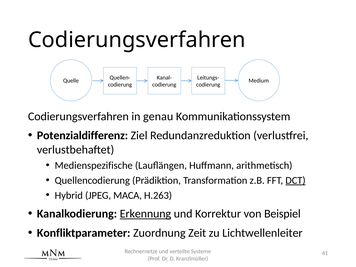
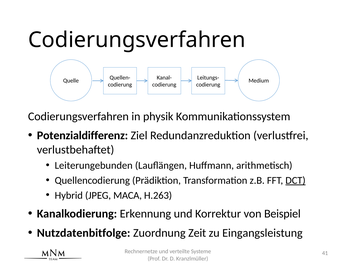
genau: genau -> physik
Medienspezifische: Medienspezifische -> Leiterungebunden
Erkennung underline: present -> none
Konfliktparameter: Konfliktparameter -> Nutzdatenbitfolge
Lichtwellenleiter: Lichtwellenleiter -> Eingangsleistung
